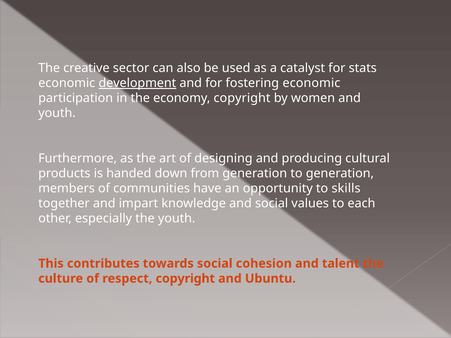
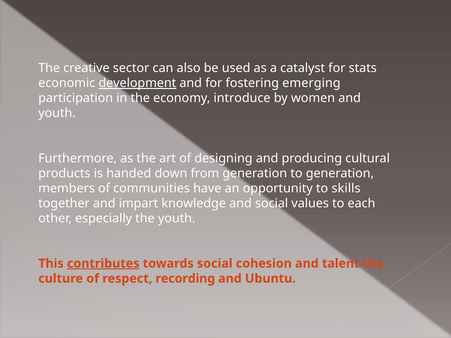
fostering economic: economic -> emerging
economy copyright: copyright -> introduce
contributes underline: none -> present
respect copyright: copyright -> recording
